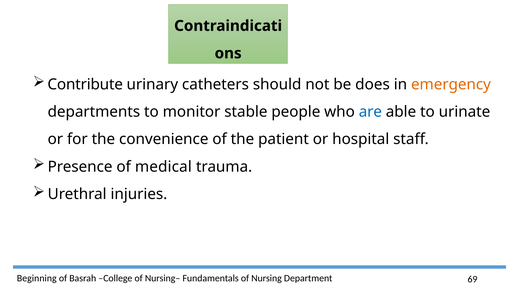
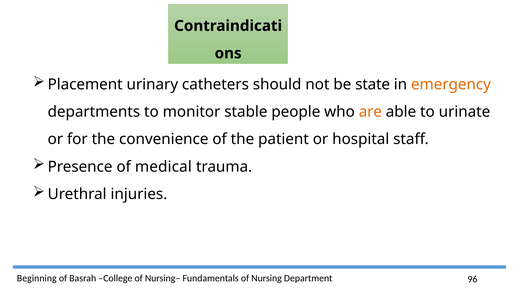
Contribute: Contribute -> Placement
does: does -> state
are colour: blue -> orange
69: 69 -> 96
